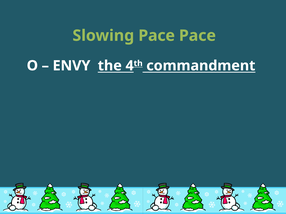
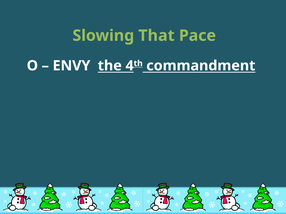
Slowing Pace: Pace -> That
